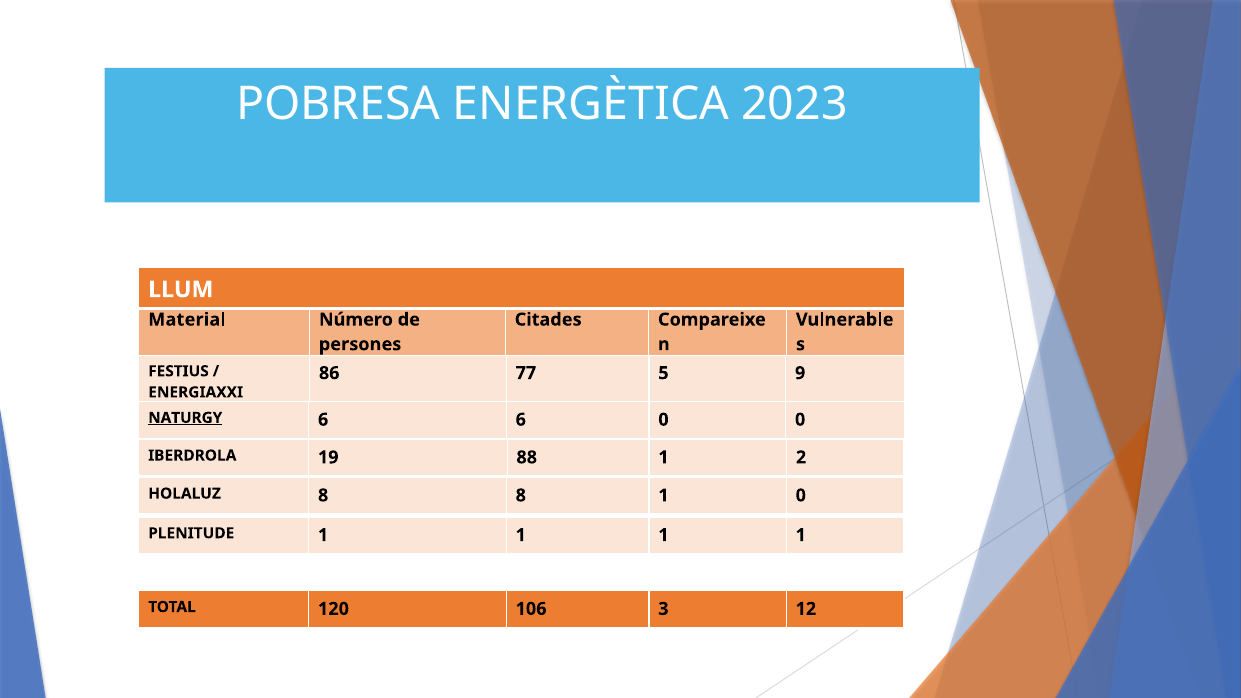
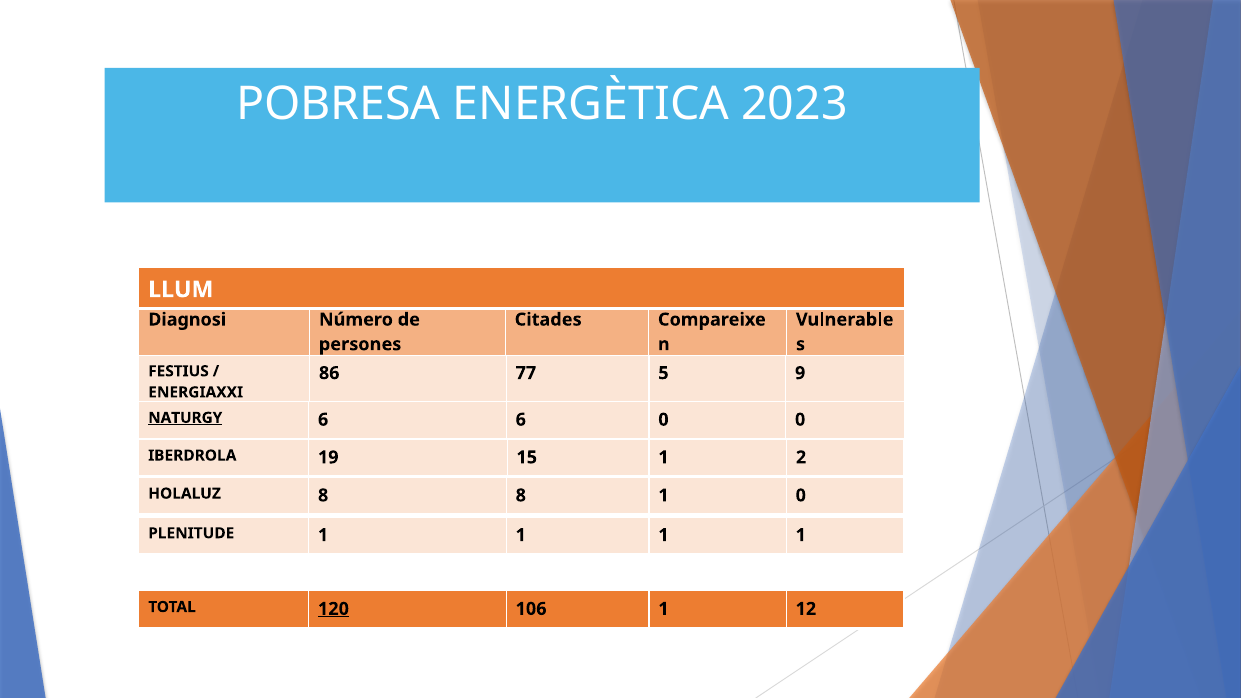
Material: Material -> Diagnosi
88: 88 -> 15
120 underline: none -> present
106 3: 3 -> 1
